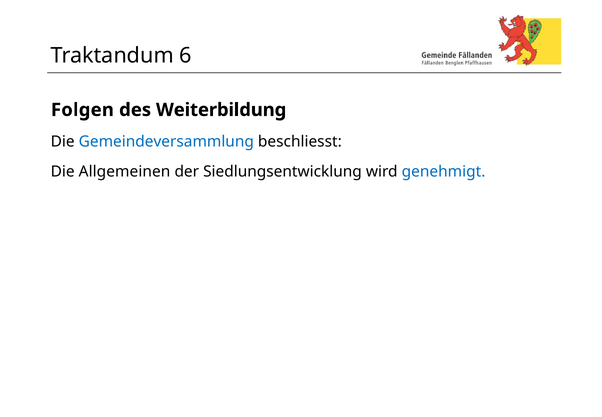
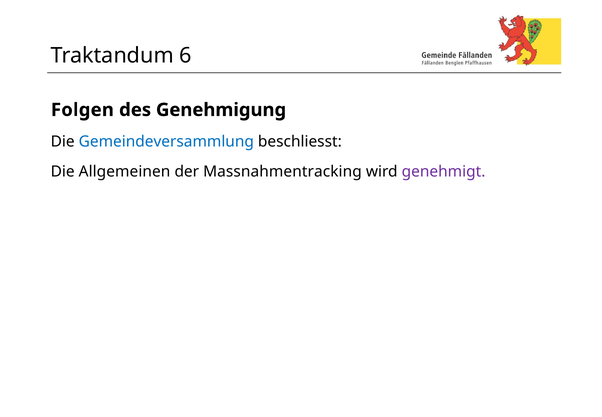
Weiterbildung: Weiterbildung -> Genehmigung
Siedlungsentwicklung: Siedlungsentwicklung -> Massnahmentracking
genehmigt colour: blue -> purple
